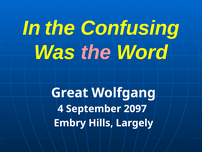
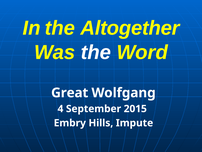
Confusing: Confusing -> Altogether
the at (96, 52) colour: pink -> white
2097: 2097 -> 2015
Largely: Largely -> Impute
